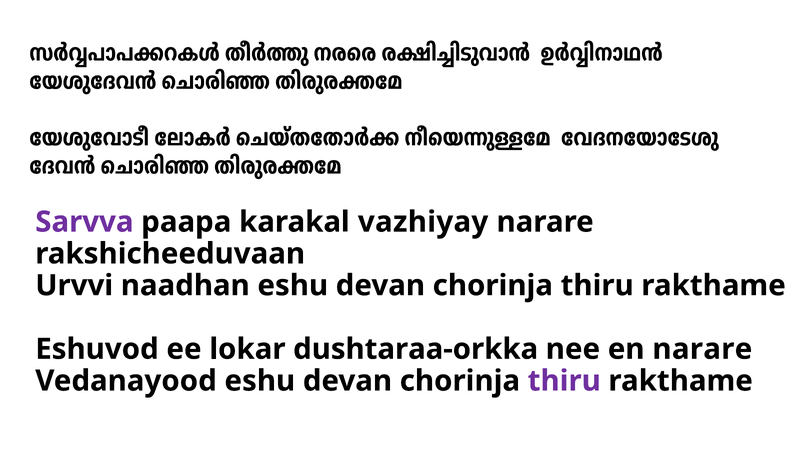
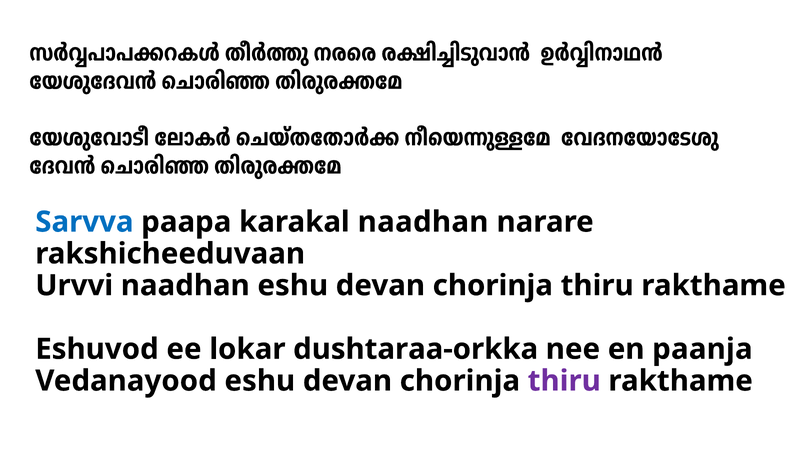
Sarvva colour: purple -> blue
karakal vazhiyay: vazhiyay -> naadhan
en narare: narare -> paanja
